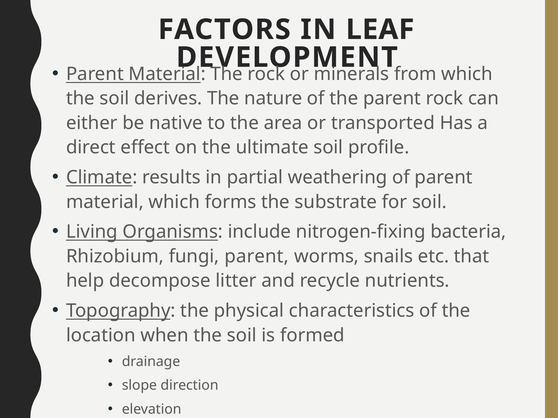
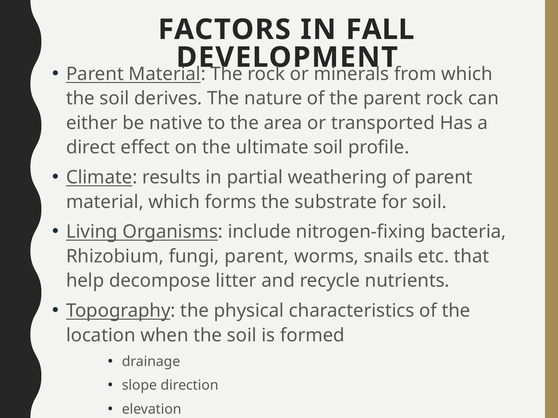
LEAF: LEAF -> FALL
